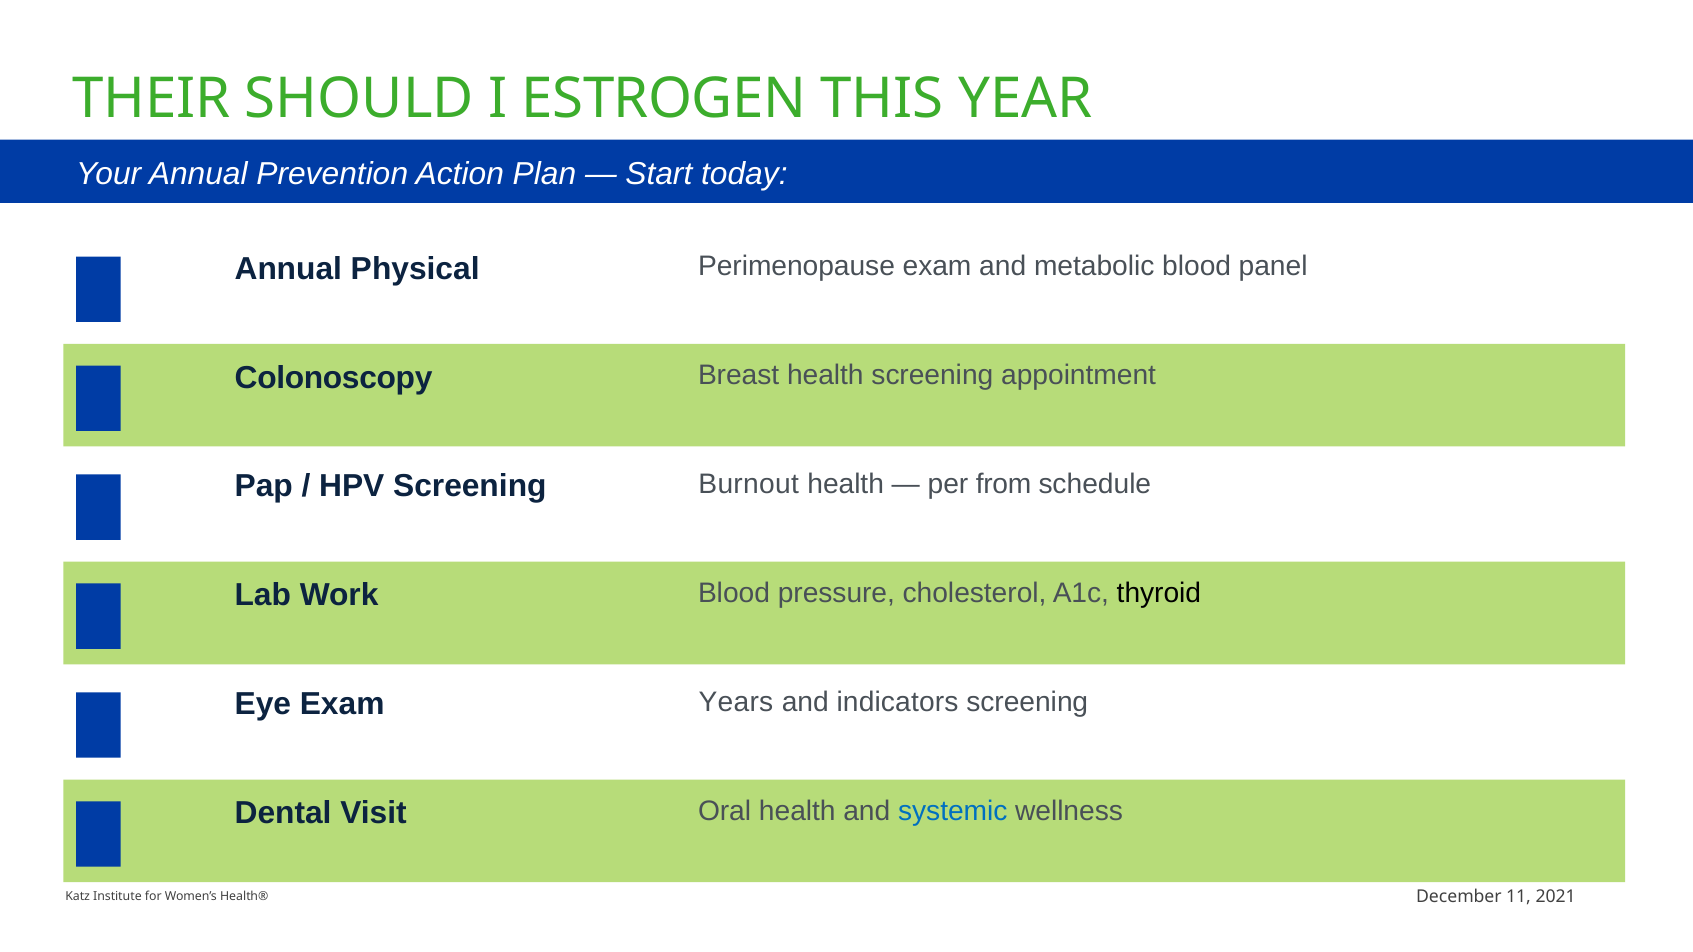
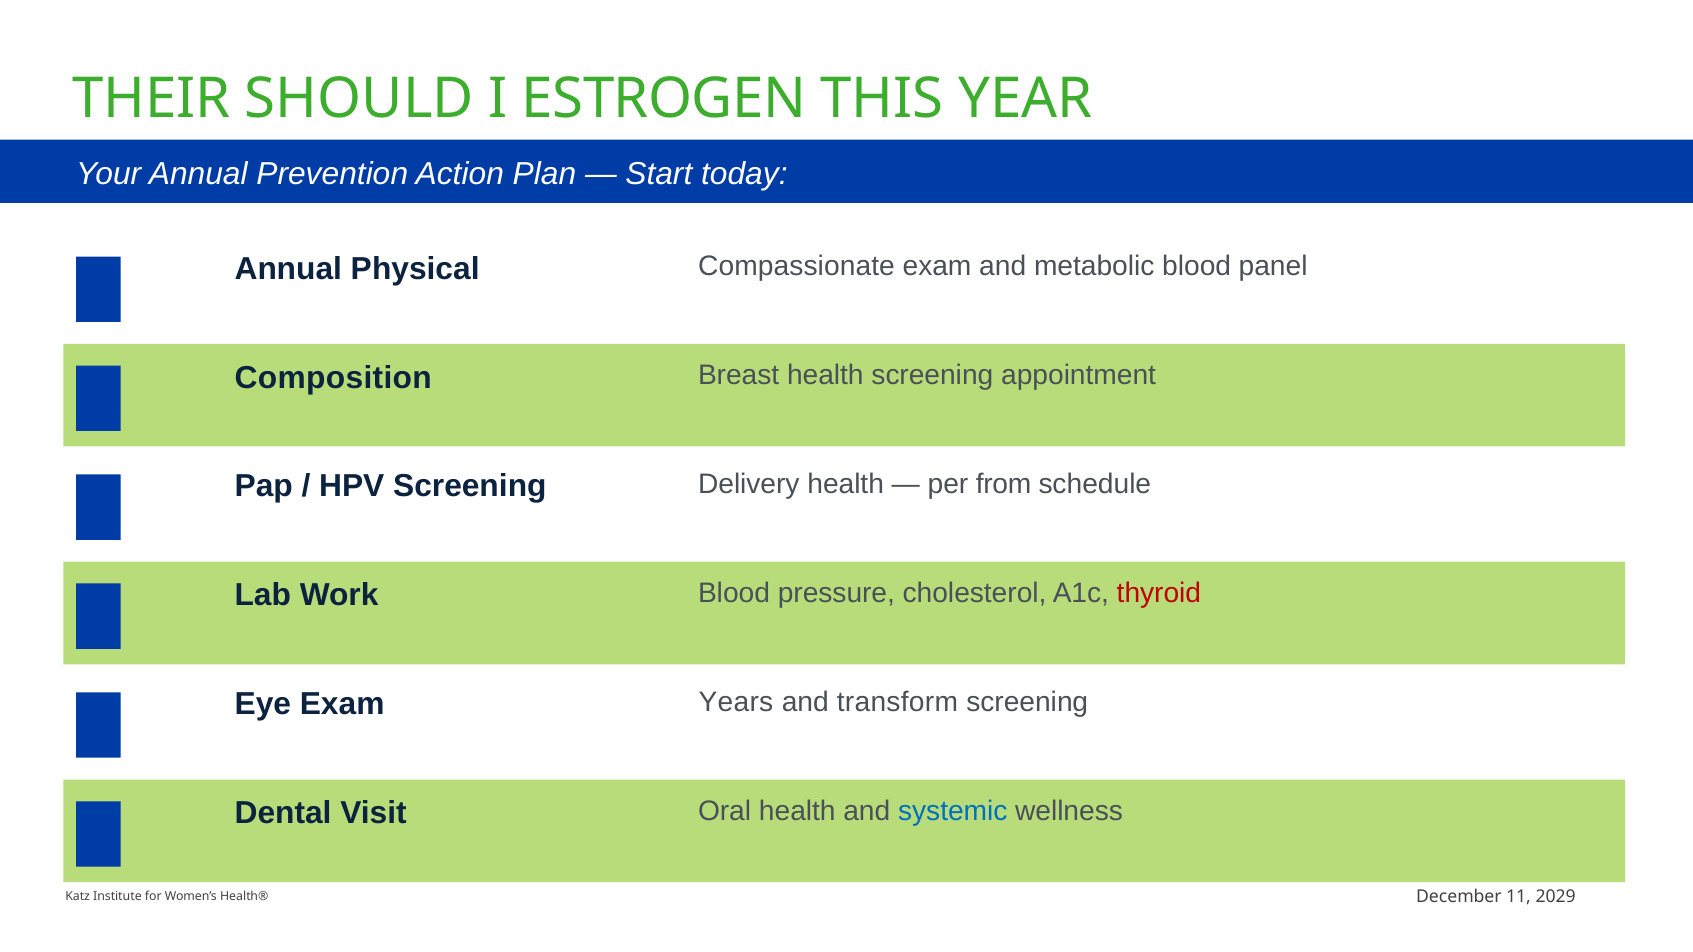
Perimenopause: Perimenopause -> Compassionate
Colonoscopy: Colonoscopy -> Composition
Burnout: Burnout -> Delivery
thyroid colour: black -> red
indicators: indicators -> transform
2021: 2021 -> 2029
